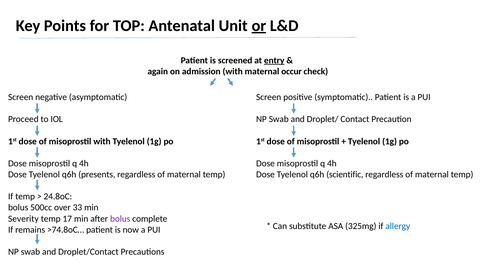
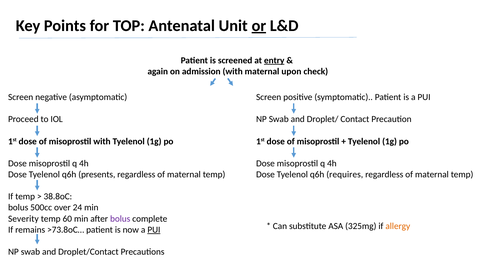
occur: occur -> upon
scientific: scientific -> requires
24.8oC: 24.8oC -> 38.8oC
33: 33 -> 24
17: 17 -> 60
allergy colour: blue -> orange
>74.8oC…: >74.8oC… -> >73.8oC…
PUI at (154, 229) underline: none -> present
